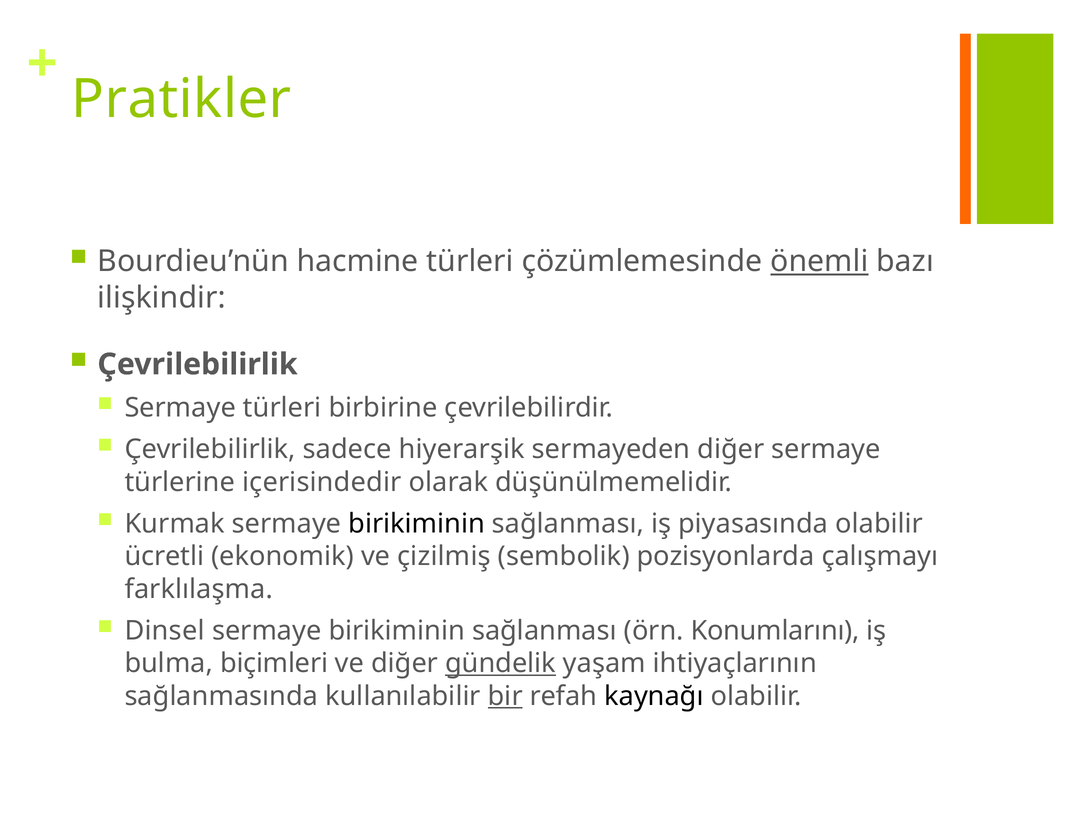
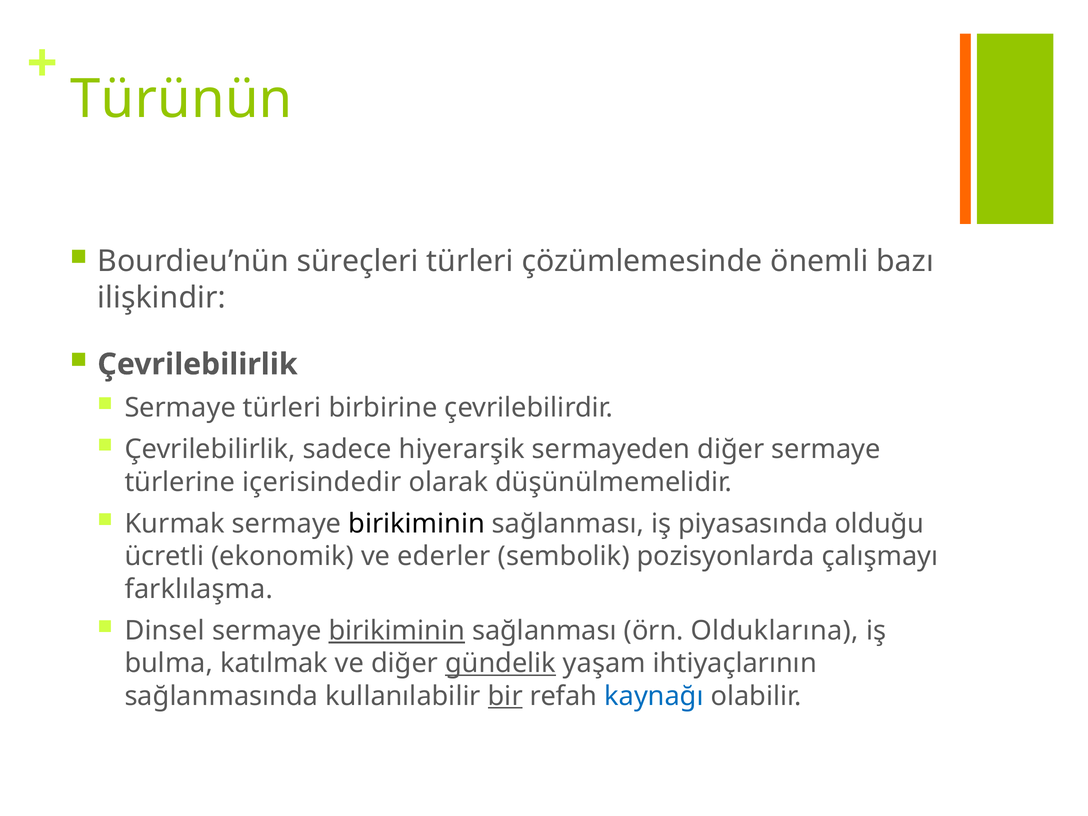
Pratikler: Pratikler -> Türünün
hacmine: hacmine -> süreçleri
önemli underline: present -> none
piyasasında olabilir: olabilir -> olduğu
çizilmiş: çizilmiş -> ederler
birikiminin at (397, 631) underline: none -> present
Konumlarını: Konumlarını -> Olduklarına
biçimleri: biçimleri -> katılmak
kaynağı colour: black -> blue
